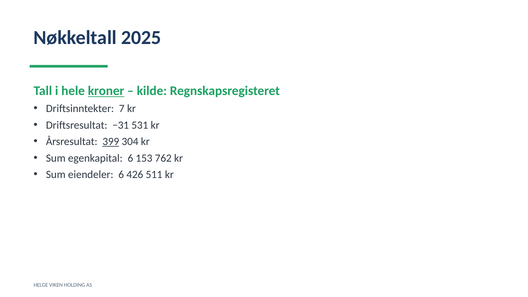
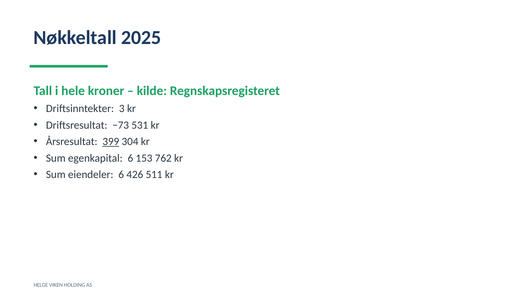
kroner underline: present -> none
7: 7 -> 3
−31: −31 -> −73
